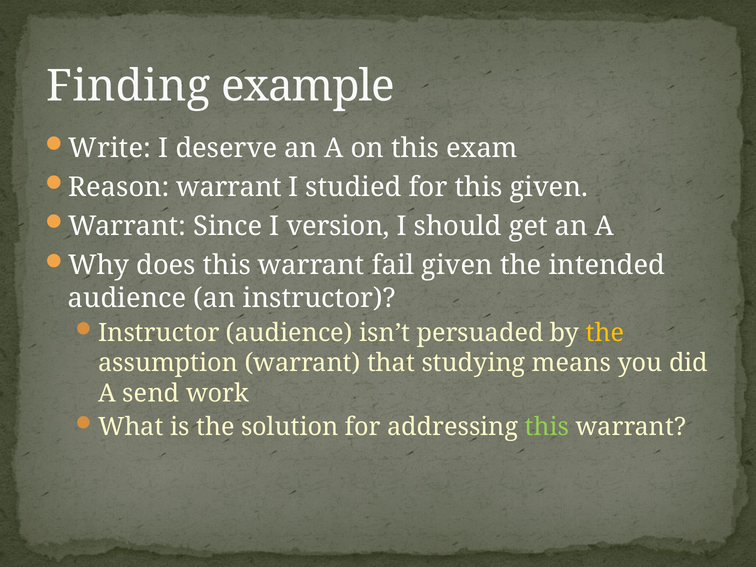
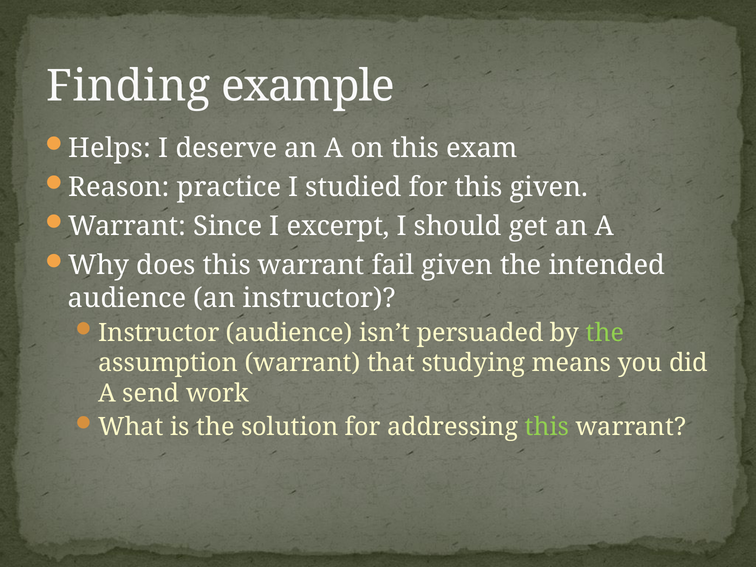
Write: Write -> Helps
Reason warrant: warrant -> practice
version: version -> excerpt
the at (605, 333) colour: yellow -> light green
